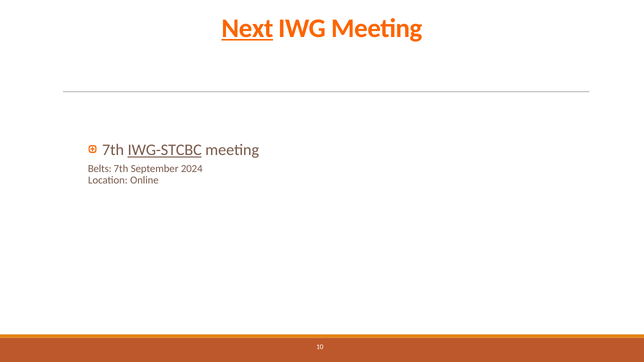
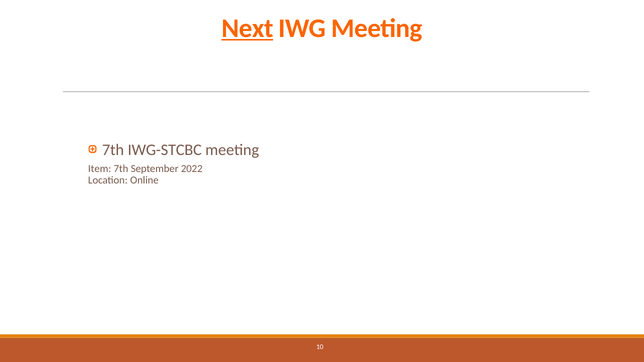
IWG-STCBC underline: present -> none
Belts: Belts -> Item
2024: 2024 -> 2022
